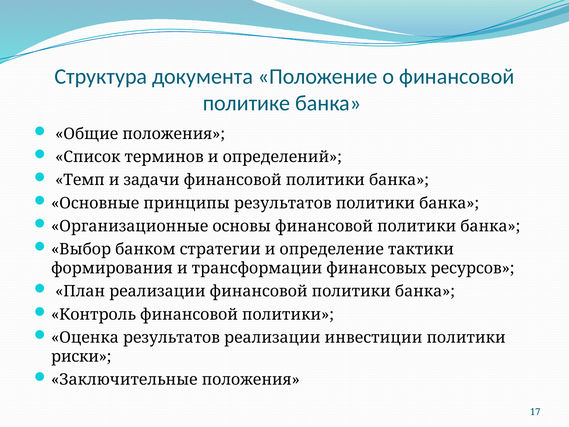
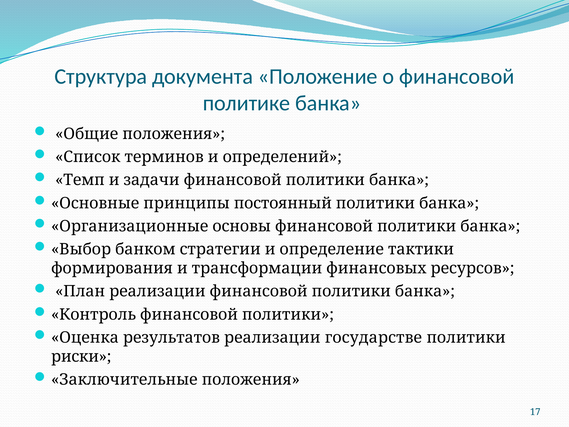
принципы результатов: результатов -> постоянный
инвестиции: инвестиции -> государстве
